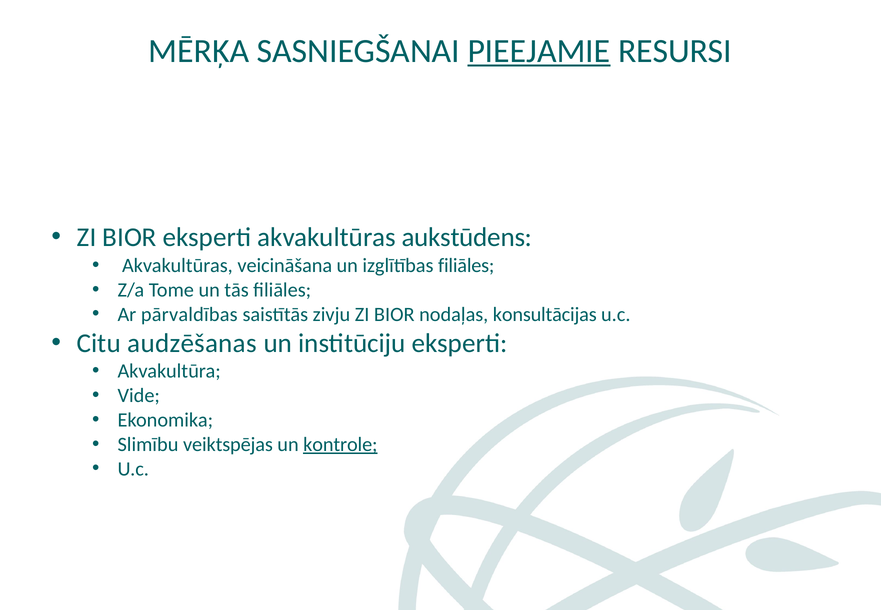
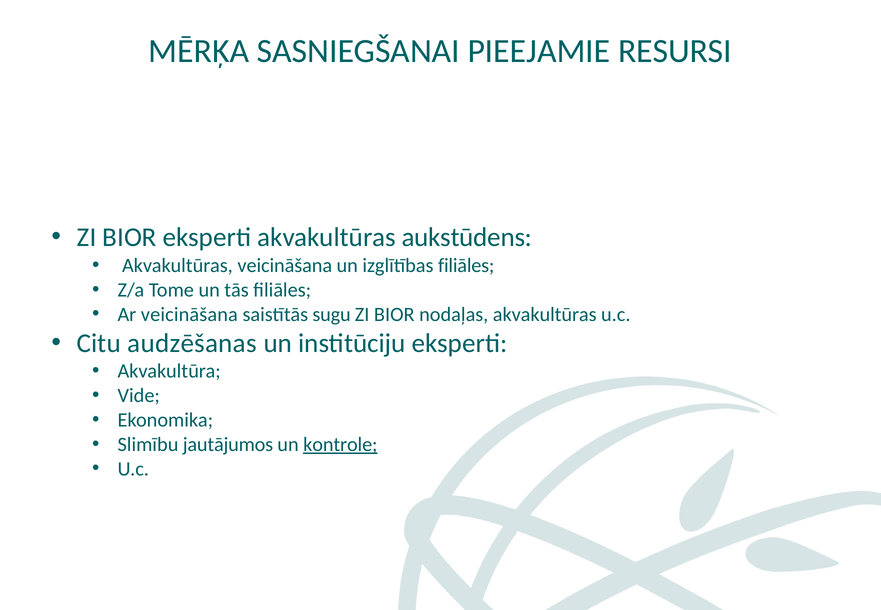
PIEEJAMIE underline: present -> none
Ar pārvaldības: pārvaldības -> veicināšana
zivju: zivju -> sugu
nodaļas konsultācijas: konsultācijas -> akvakultūras
veiktspējas: veiktspējas -> jautājumos
